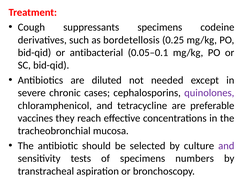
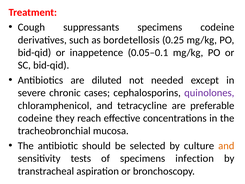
antibacterial: antibacterial -> inappetence
vaccines at (35, 118): vaccines -> codeine
and at (226, 146) colour: purple -> orange
numbers: numbers -> infection
